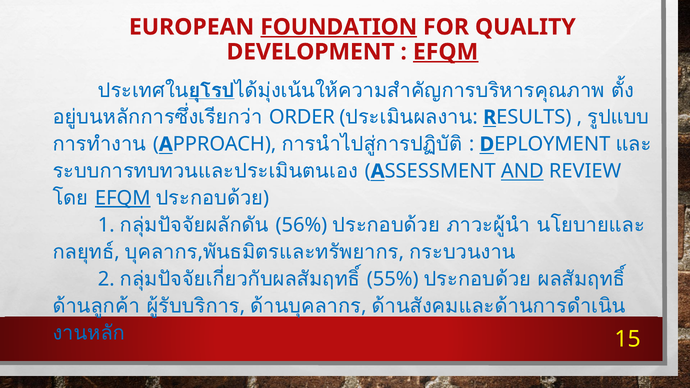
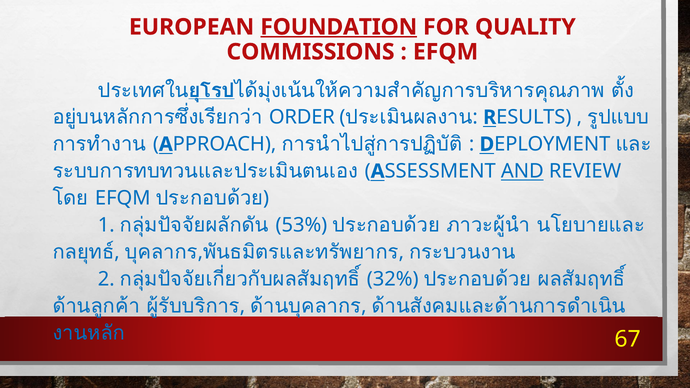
DEVELOPMENT: DEVELOPMENT -> COMMISSIONS
EFQM at (446, 52) underline: present -> none
EFQM at (123, 198) underline: present -> none
56%: 56% -> 53%
55%: 55% -> 32%
15: 15 -> 67
